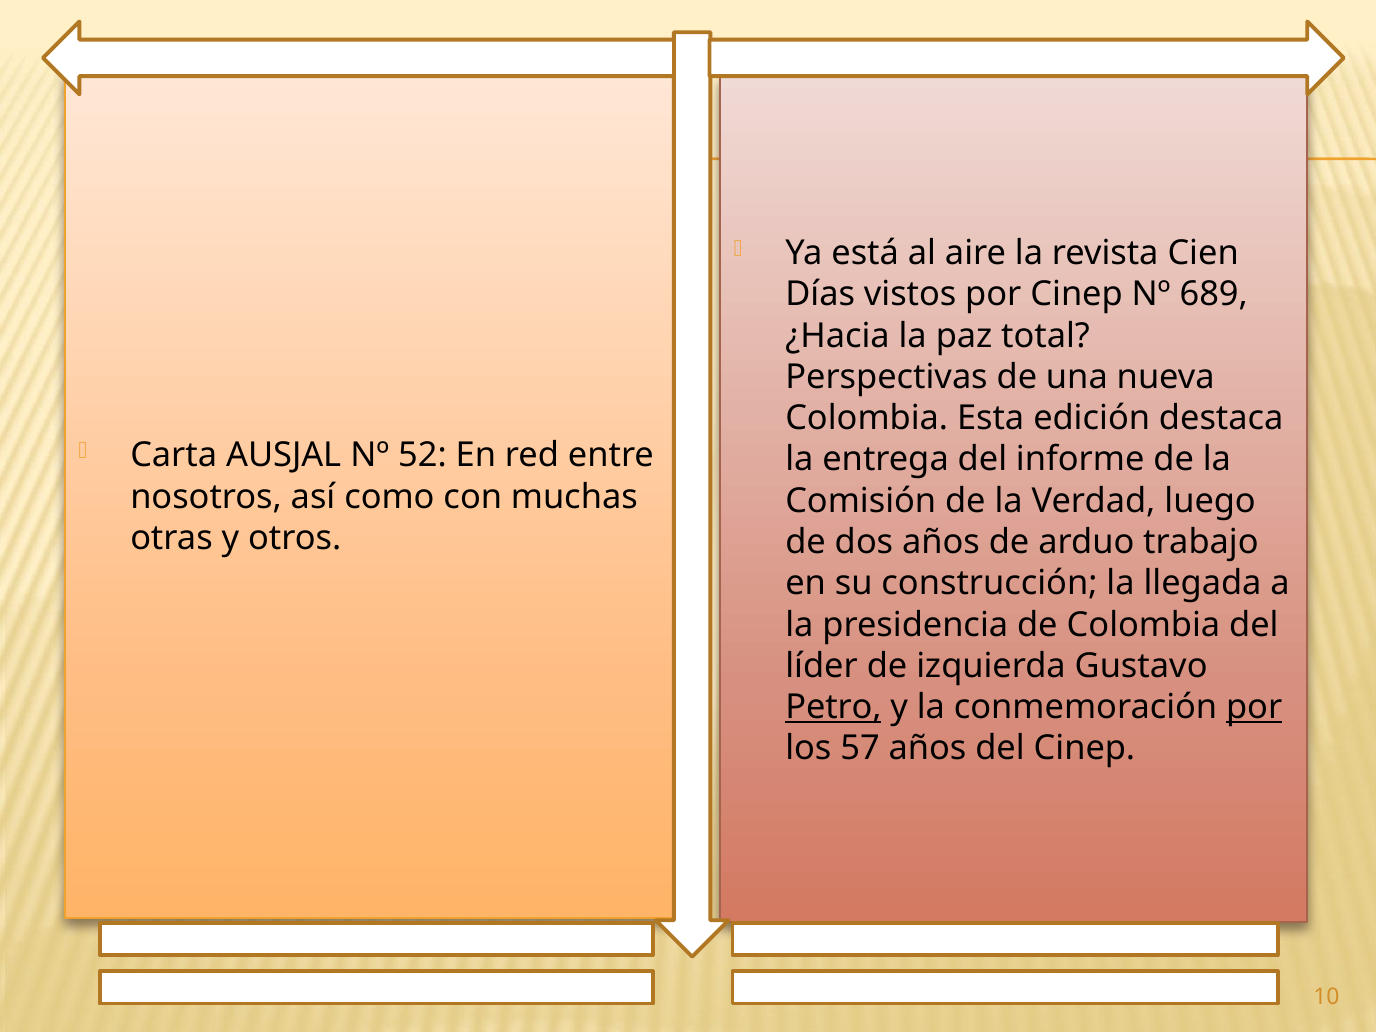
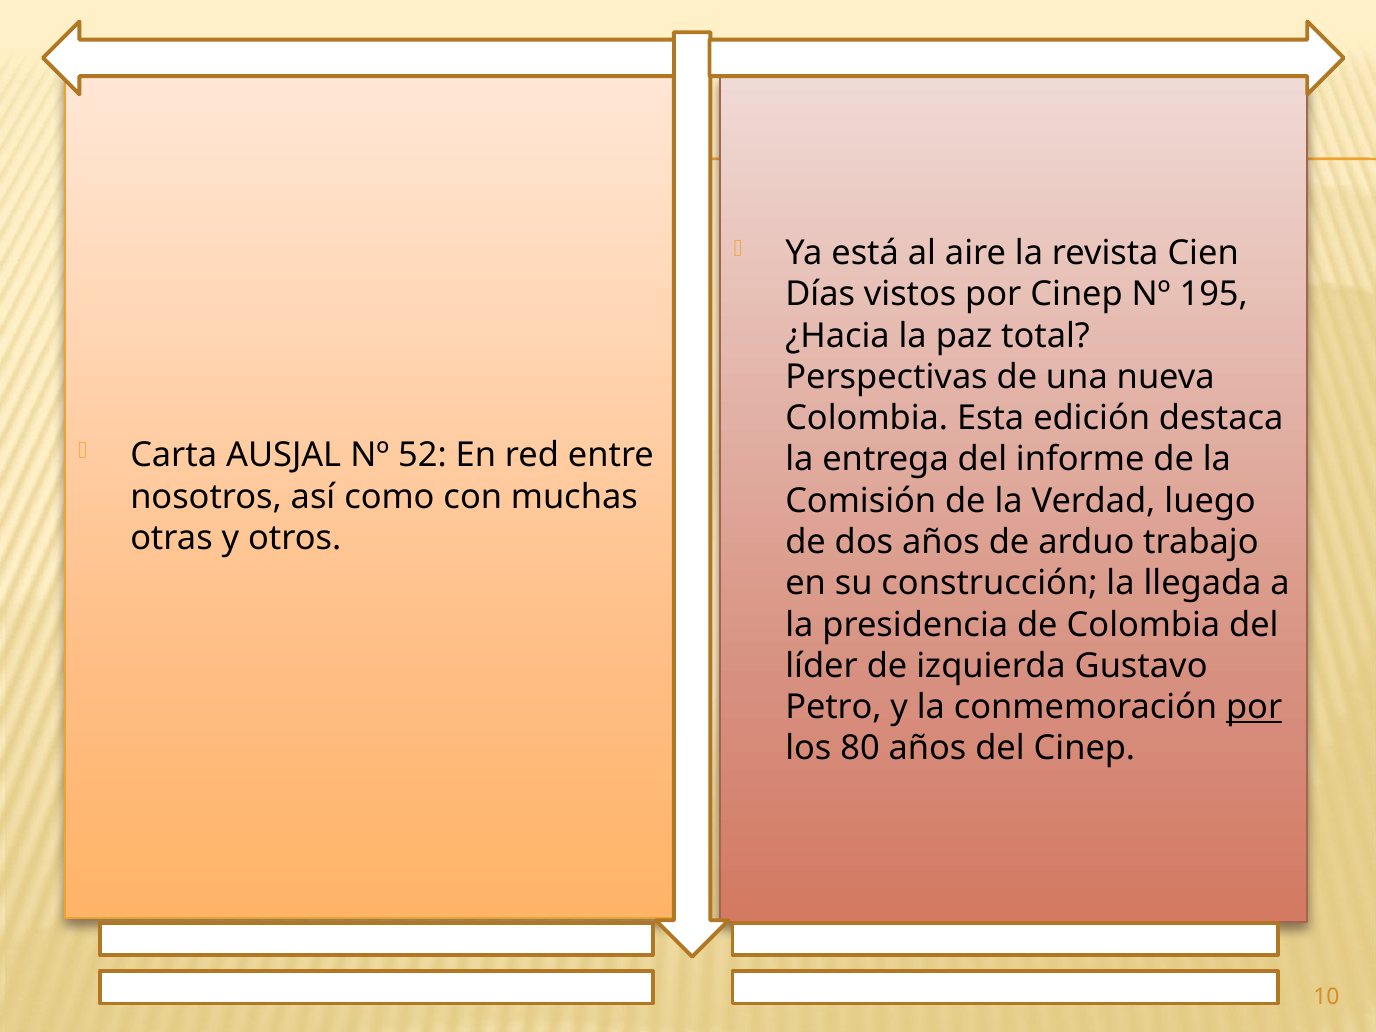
689: 689 -> 195
Petro underline: present -> none
57: 57 -> 80
